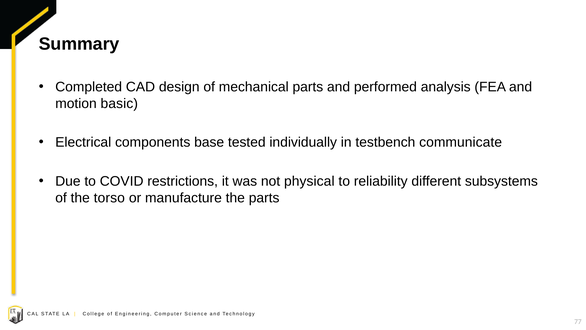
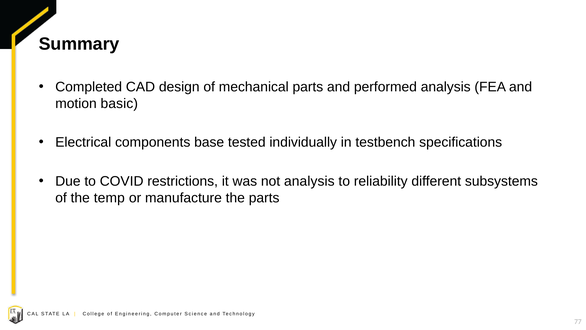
communicate: communicate -> specifications
not physical: physical -> analysis
torso: torso -> temp
